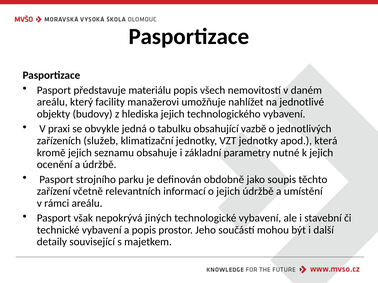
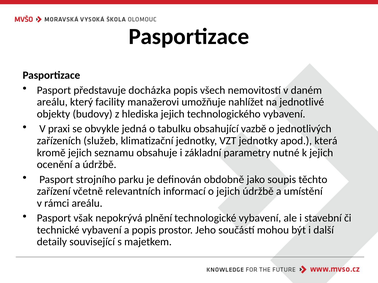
materiálu: materiálu -> docházka
jiných: jiných -> plnění
